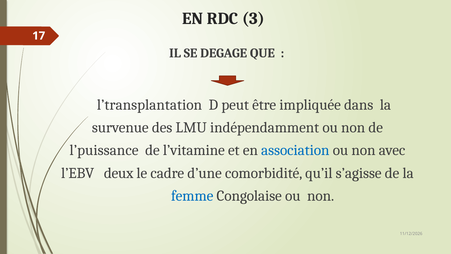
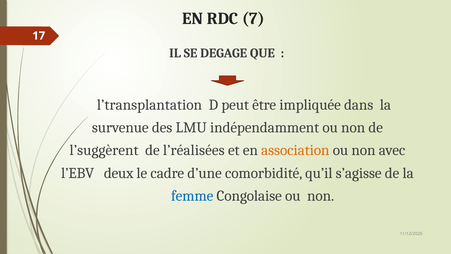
3: 3 -> 7
l’puissance: l’puissance -> l’suggèrent
l’vitamine: l’vitamine -> l’réalisées
association colour: blue -> orange
